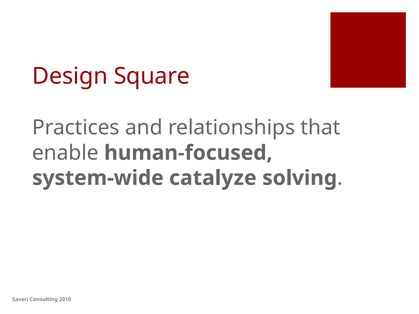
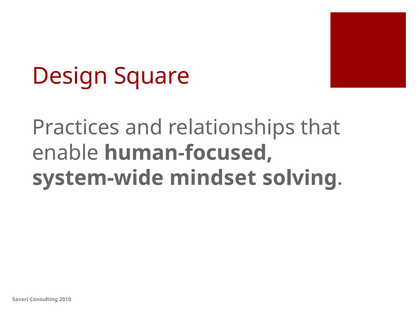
catalyze: catalyze -> mindset
